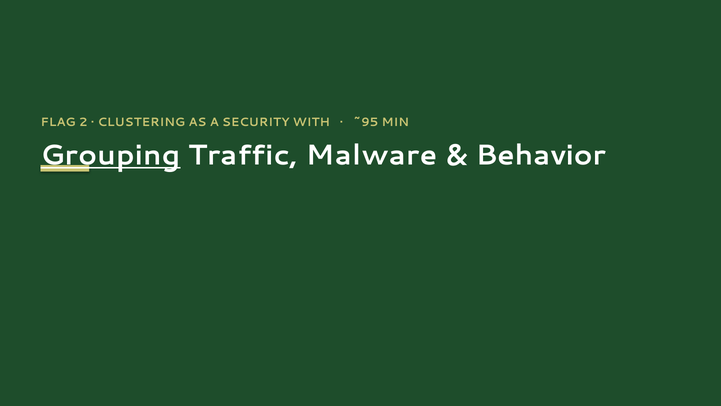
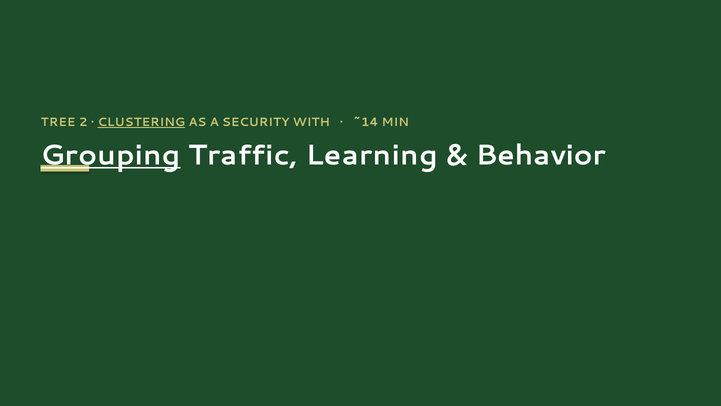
FLAG: FLAG -> TREE
CLUSTERING underline: none -> present
~95: ~95 -> ~14
Malware: Malware -> Learning
